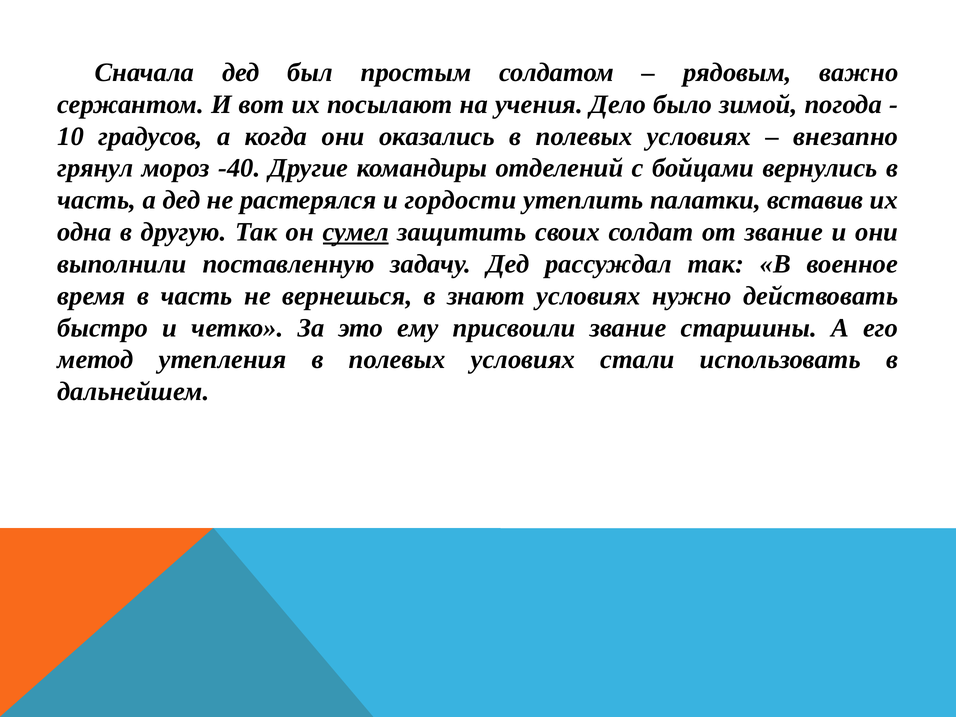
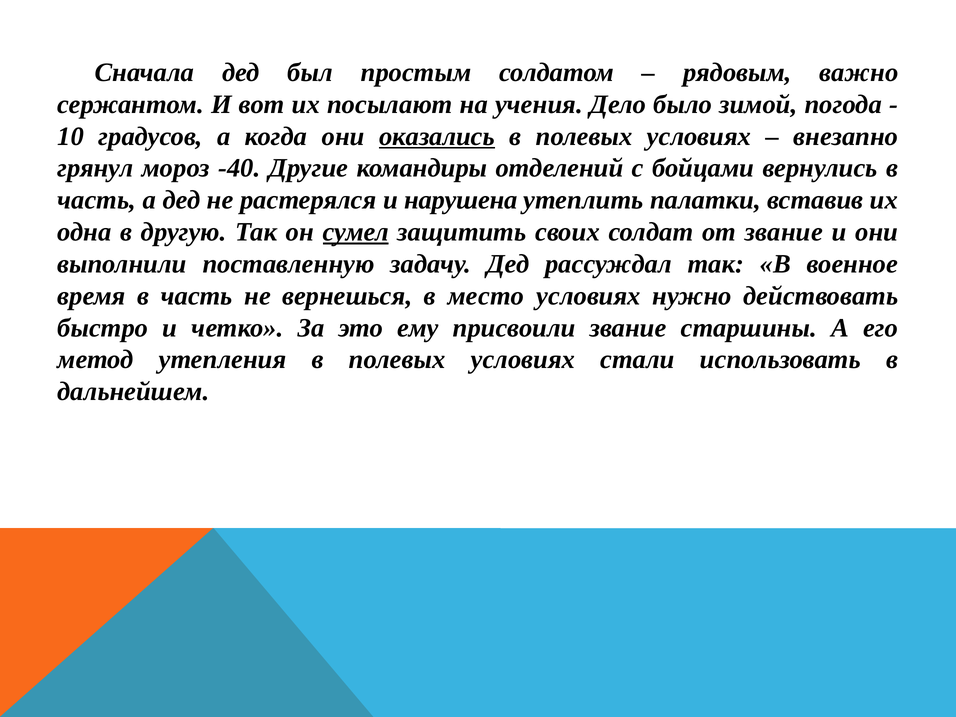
оказались underline: none -> present
гордости: гордости -> нарушена
знают: знают -> место
